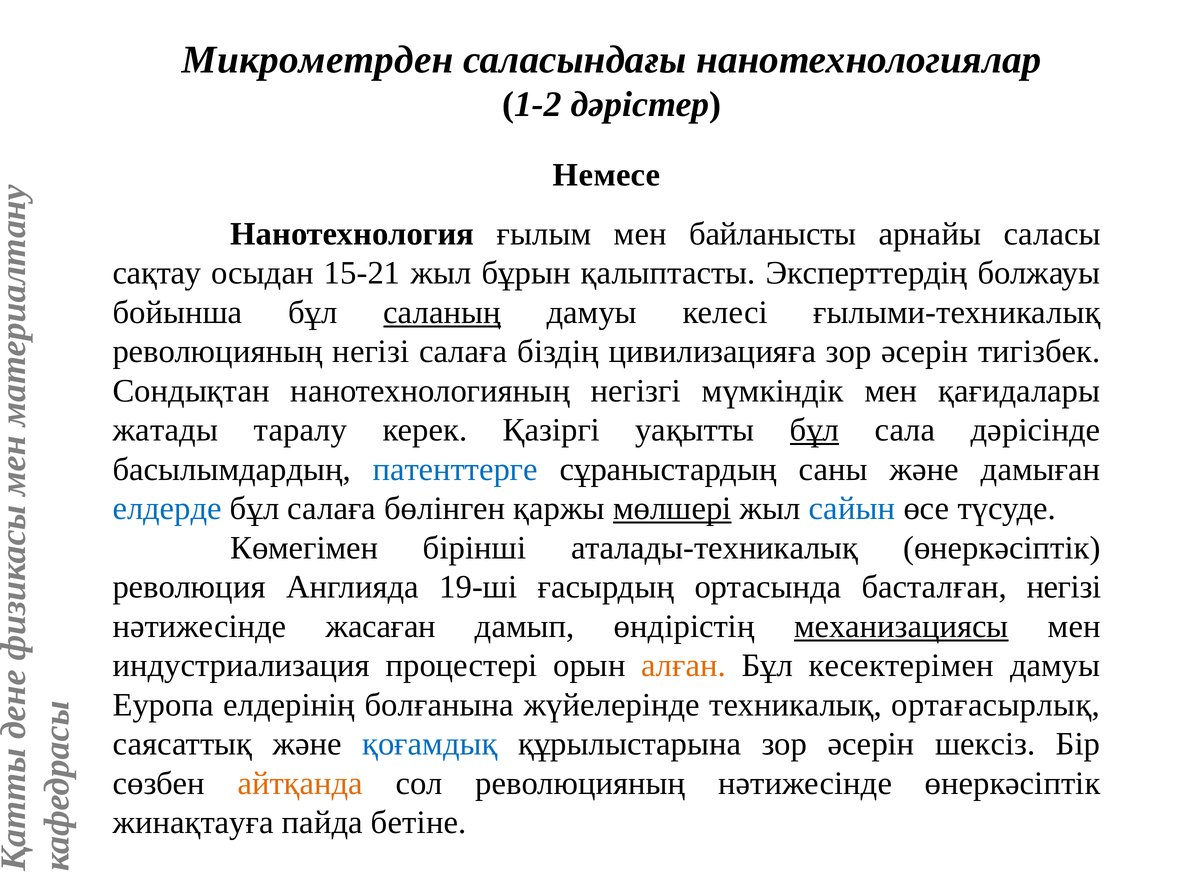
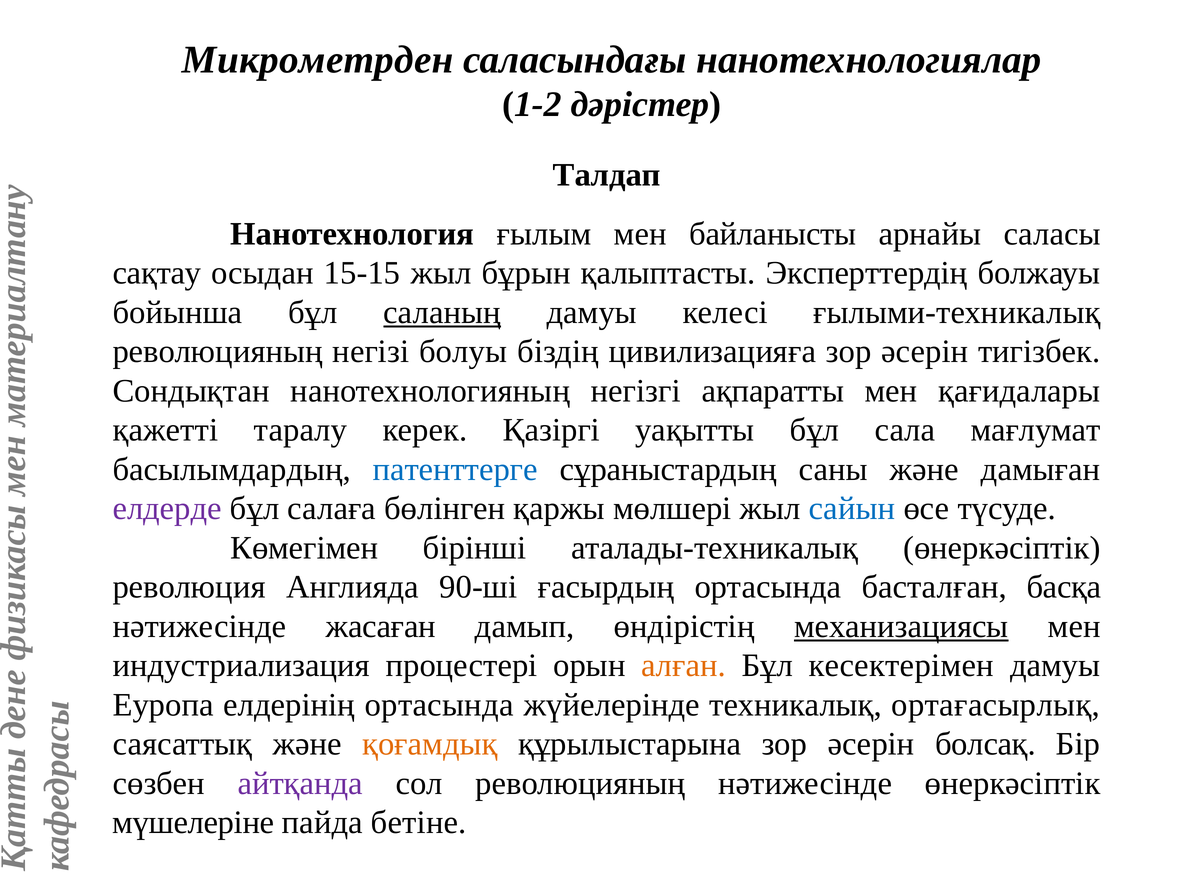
Немесе: Немесе -> Талдап
15-21: 15-21 -> 15-15
негізі салаға: салаға -> болуы
мүмкіндік: мүмкіндік -> ақпаратты
жатады: жатады -> қажетті
бұл at (815, 430) underline: present -> none
дәрісінде: дәрісінде -> мағлумат
елдерде colour: blue -> purple
мөлшері underline: present -> none
19-ші: 19-ші -> 90-ші
басталған негізі: негізі -> басқа
елдерінің болғанына: болғанына -> ортасында
қоғамдық colour: blue -> orange
шексіз: шексіз -> болсақ
айтқанда colour: orange -> purple
жинақтауға: жинақтауға -> мүшелеріне
